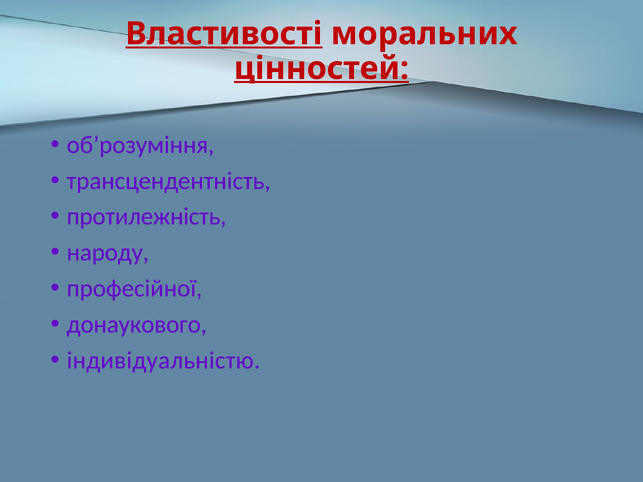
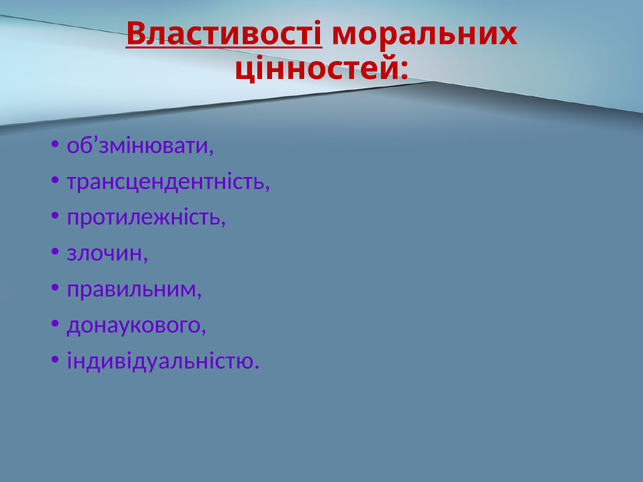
цінностей underline: present -> none
об’розуміння: об’розуміння -> об’змінювати
народу: народу -> злочин
професійної: професійної -> правильним
